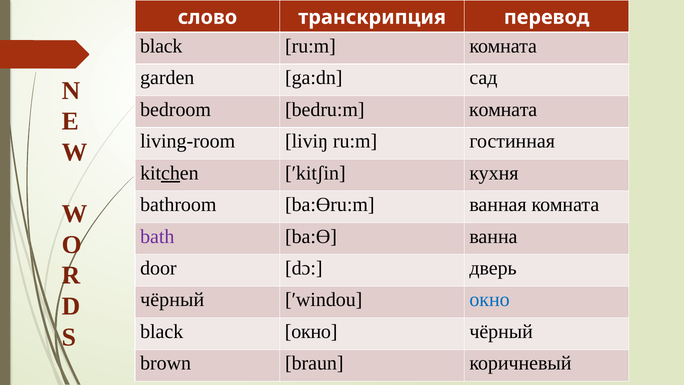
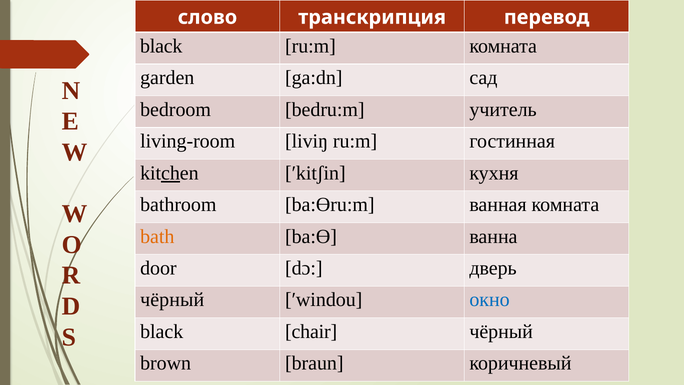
bedru:m комната: комната -> учитель
bath colour: purple -> orange
black окно: окно -> chair
